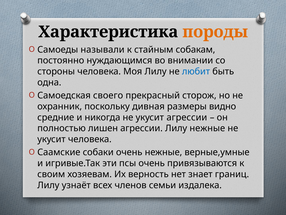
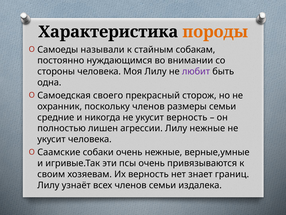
любит colour: blue -> purple
поскольку дивная: дивная -> членов
размеры видно: видно -> семьи
укусит агрессии: агрессии -> верность
